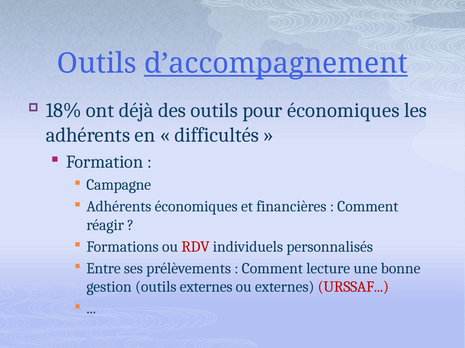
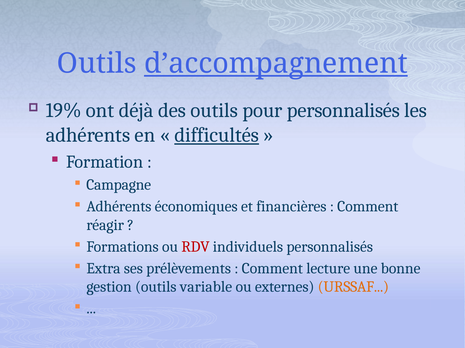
18%: 18% -> 19%
pour économiques: économiques -> personnalisés
difficultés underline: none -> present
Entre: Entre -> Extra
outils externes: externes -> variable
URSSAF colour: red -> orange
